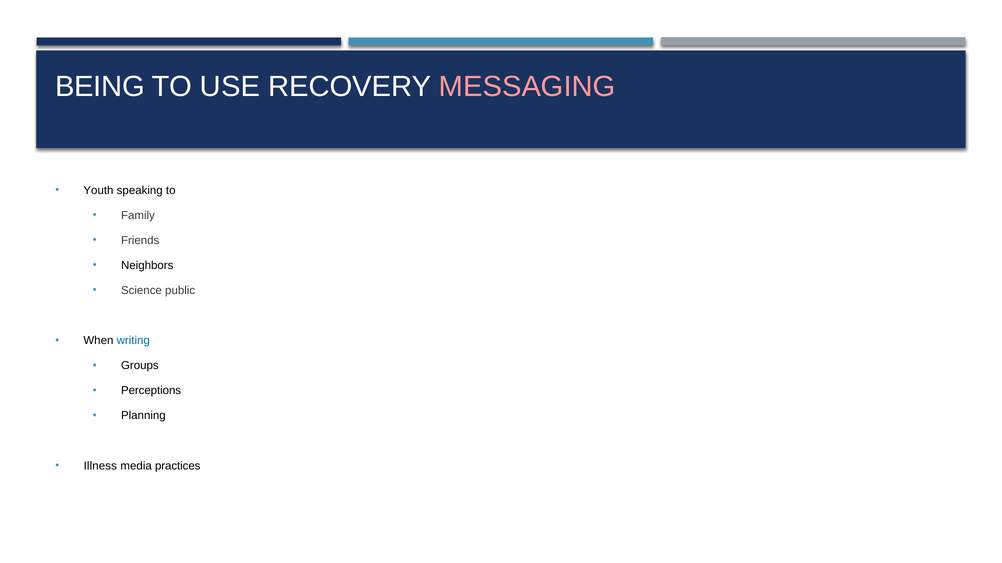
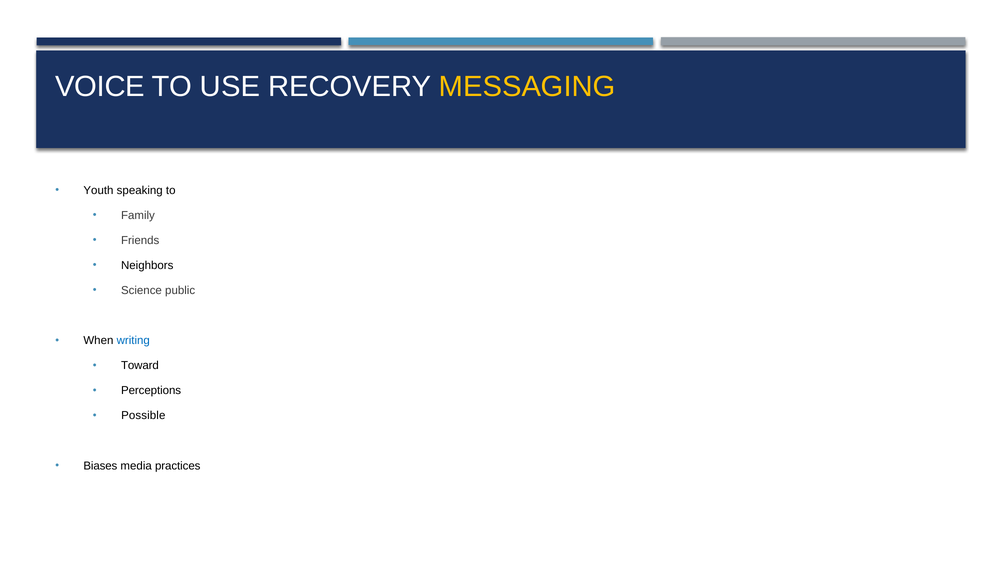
BEING: BEING -> VOICE
MESSAGING colour: pink -> yellow
Groups: Groups -> Toward
Planning: Planning -> Possible
Illness: Illness -> Biases
